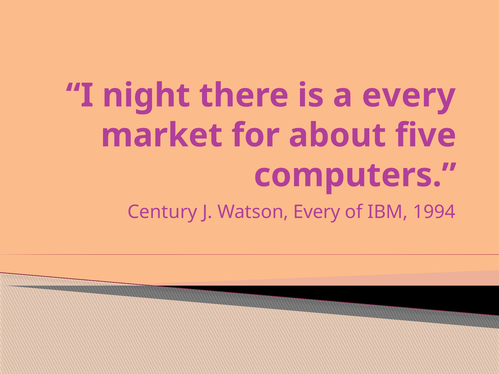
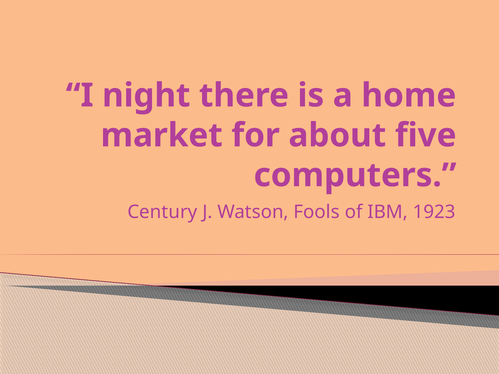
a every: every -> home
Watson Every: Every -> Fools
1994: 1994 -> 1923
